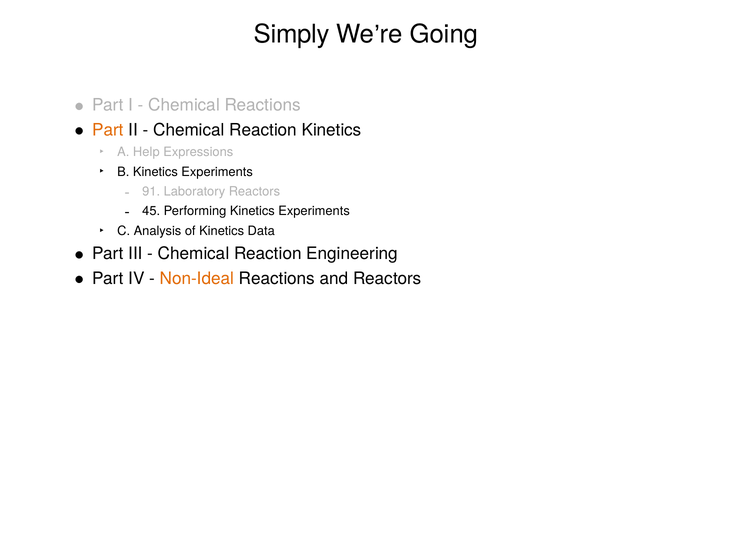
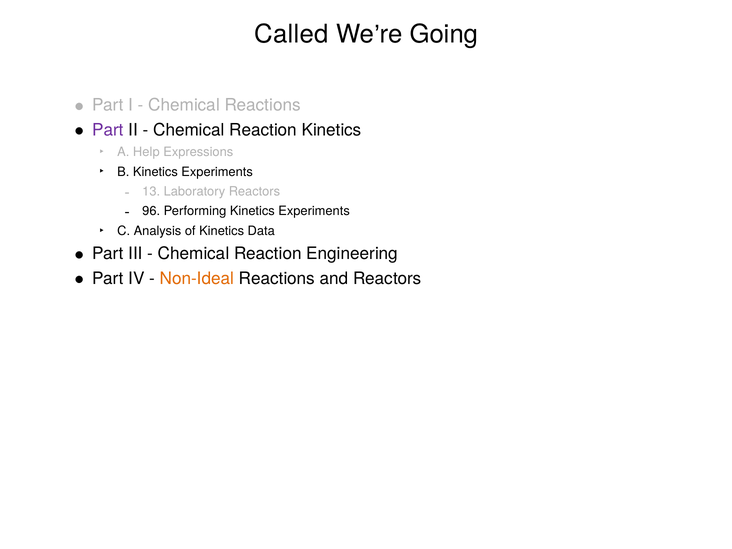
Simply: Simply -> Called
Part at (108, 130) colour: orange -> purple
91: 91 -> 13
45: 45 -> 96
